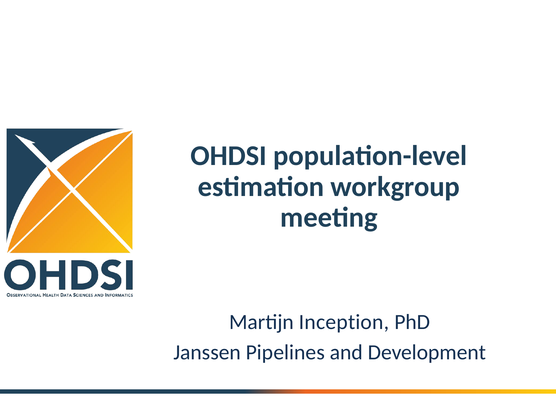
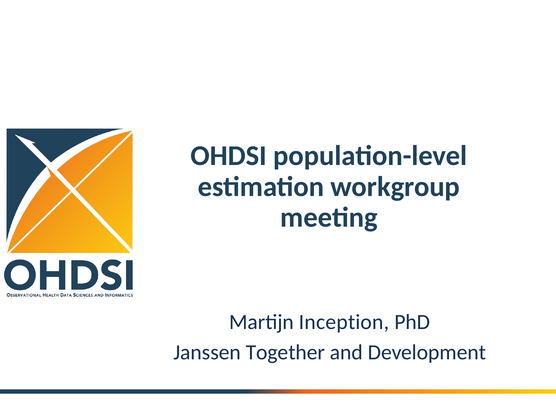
Pipelines: Pipelines -> Together
